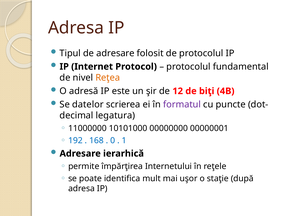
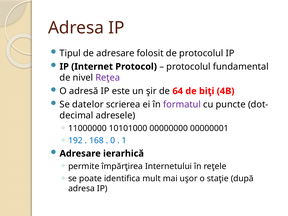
Reţea colour: orange -> purple
12: 12 -> 64
legatura: legatura -> adresele
